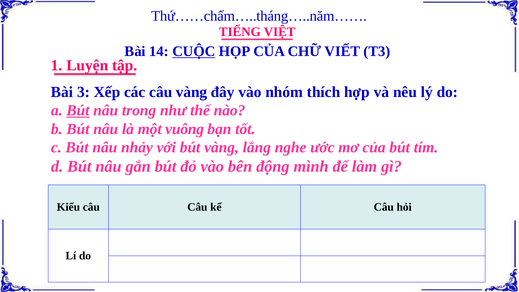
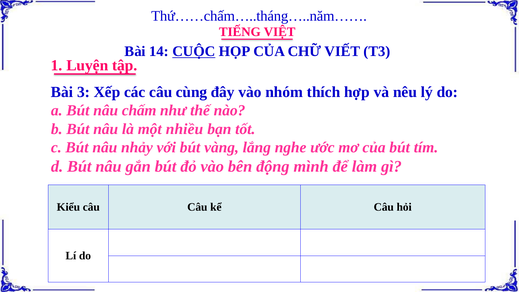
câu vàng: vàng -> cùng
Bút at (78, 110) underline: present -> none
trong: trong -> chấm
vuông: vuông -> nhiều
